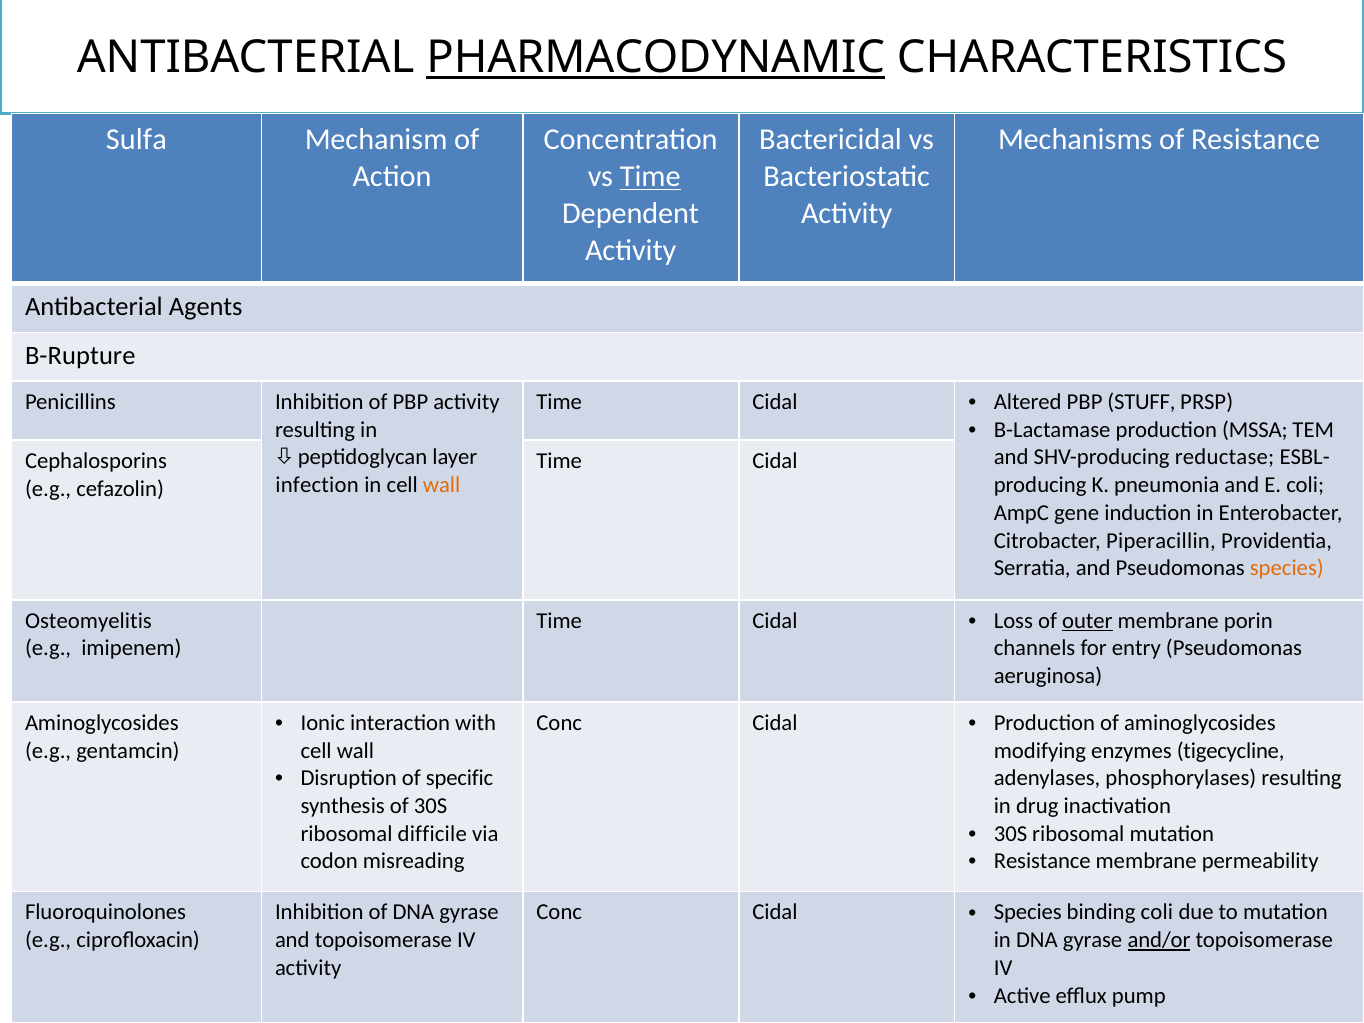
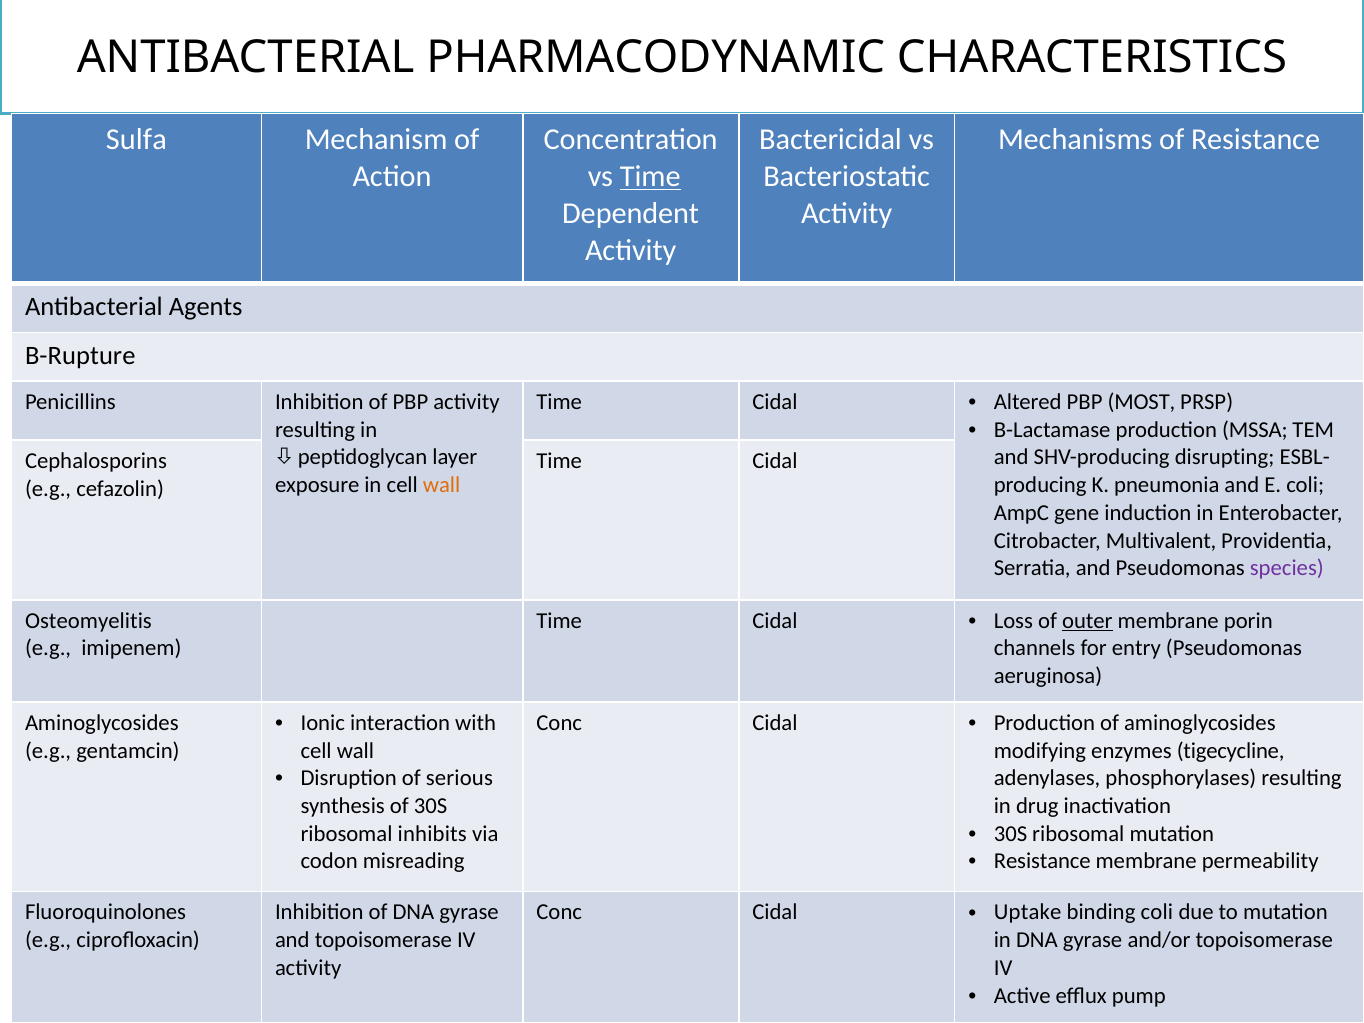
PHARMACODYNAMIC underline: present -> none
STUFF: STUFF -> MOST
reductase: reductase -> disrupting
infection: infection -> exposure
Piperacillin: Piperacillin -> Multivalent
species at (1287, 568) colour: orange -> purple
specific: specific -> serious
difficile: difficile -> inhibits
Species at (1028, 912): Species -> Uptake
and/or underline: present -> none
